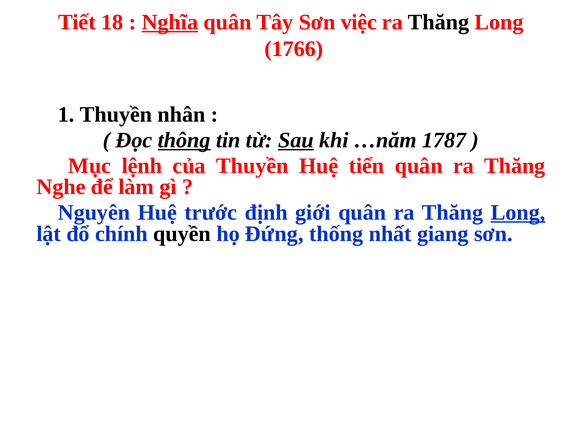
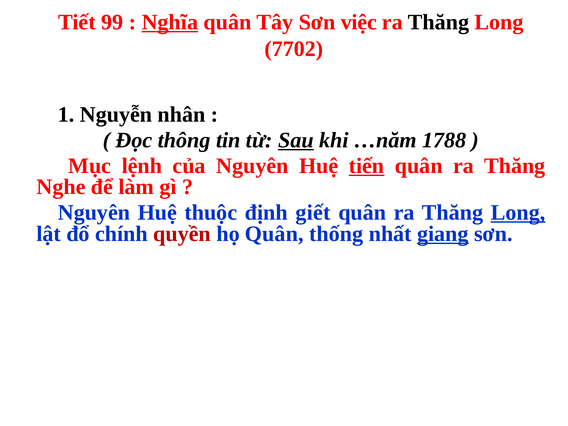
18: 18 -> 99
1766: 1766 -> 7702
1 Thuyền: Thuyền -> Nguyễn
thông underline: present -> none
1787: 1787 -> 1788
của Thuyền: Thuyền -> Nguyên
tiến underline: none -> present
trước: trước -> thuộc
giới: giới -> giết
quyền colour: black -> red
họ Đứng: Đứng -> Quân
giang underline: none -> present
